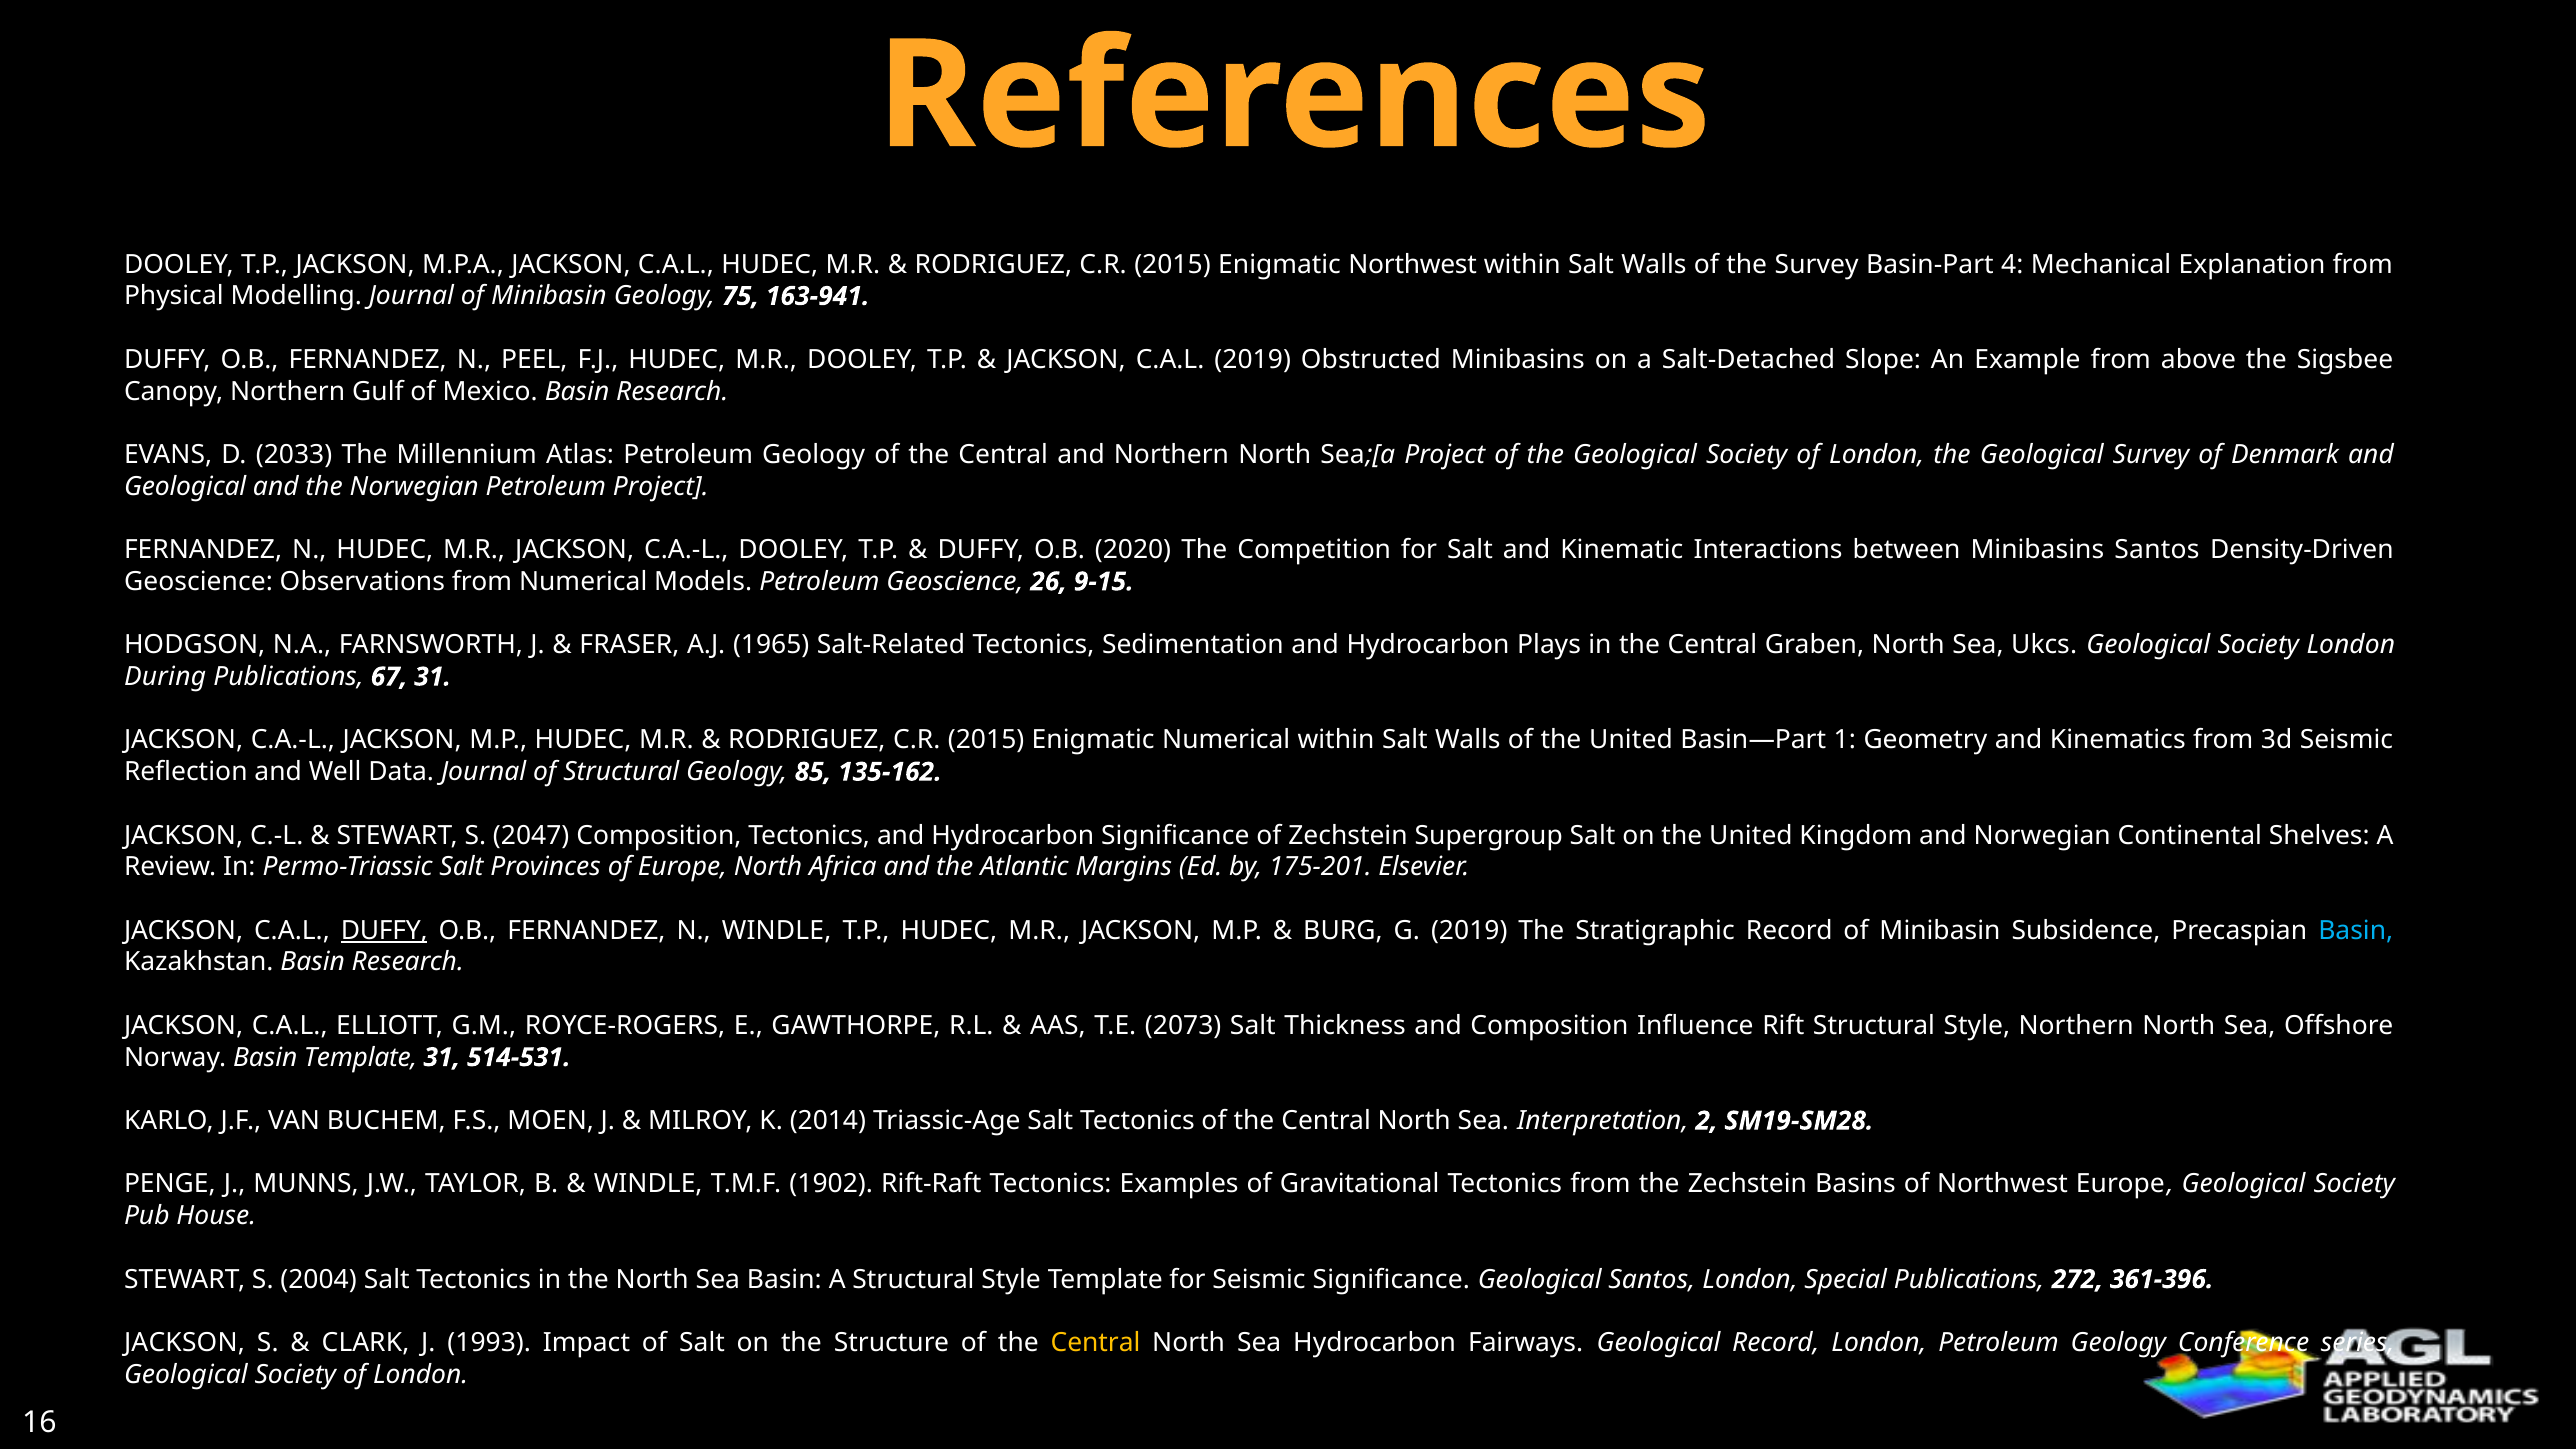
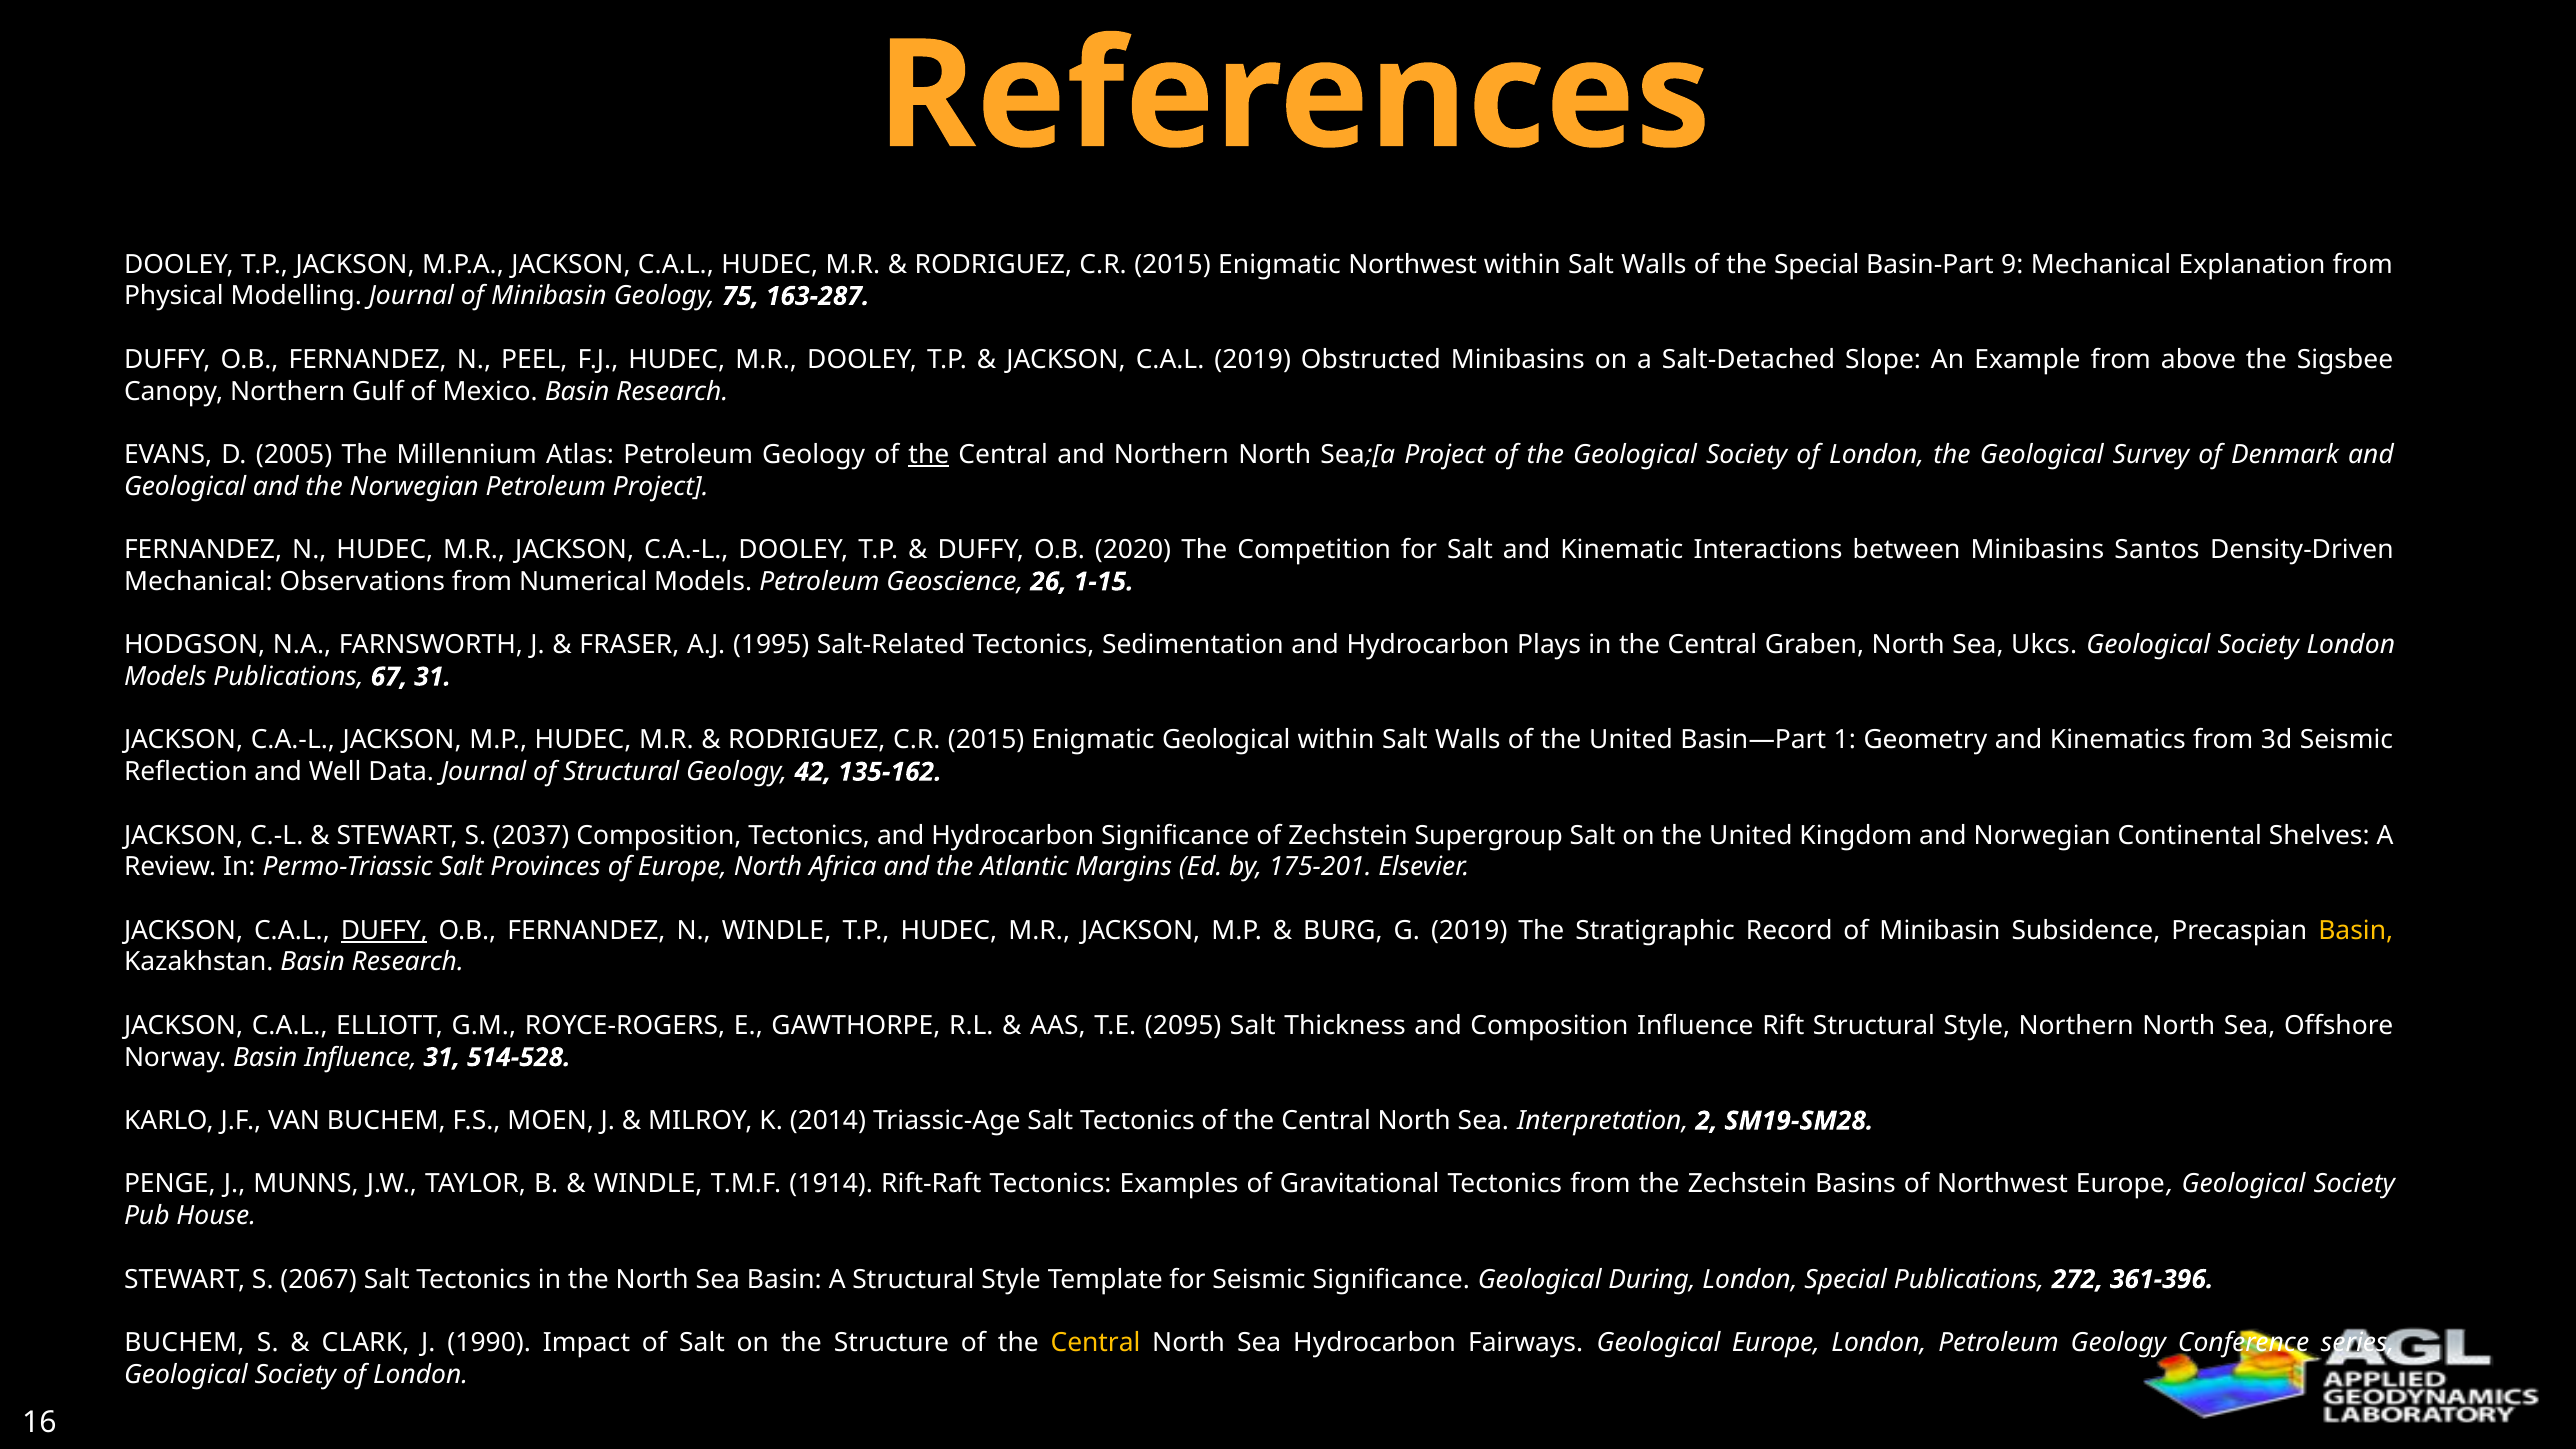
the Survey: Survey -> Special
4: 4 -> 9
163-941: 163-941 -> 163-287
2033: 2033 -> 2005
the at (929, 455) underline: none -> present
Geoscience at (198, 582): Geoscience -> Mechanical
9-15: 9-15 -> 1-15
1965: 1965 -> 1995
During at (165, 677): During -> Models
Enigmatic Numerical: Numerical -> Geological
85: 85 -> 42
2047: 2047 -> 2037
Basin at (2356, 931) colour: light blue -> yellow
2073: 2073 -> 2095
Basin Template: Template -> Influence
514-531: 514-531 -> 514-528
1902: 1902 -> 1914
2004: 2004 -> 2067
Geological Santos: Santos -> During
JACKSON at (184, 1343): JACKSON -> BUCHEM
1993: 1993 -> 1990
Geological Record: Record -> Europe
